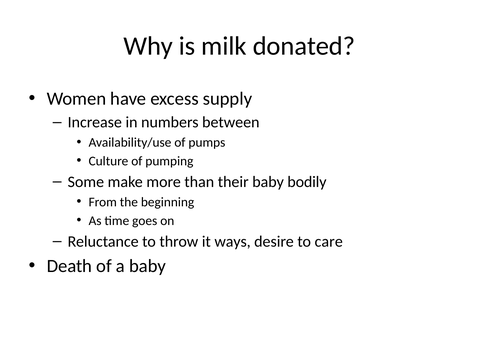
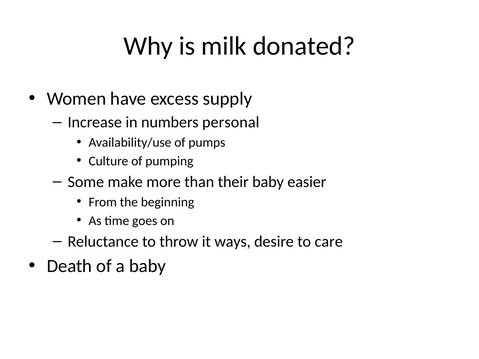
between: between -> personal
bodily: bodily -> easier
